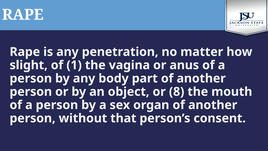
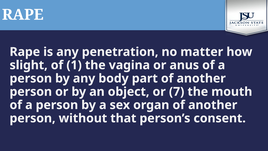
8: 8 -> 7
